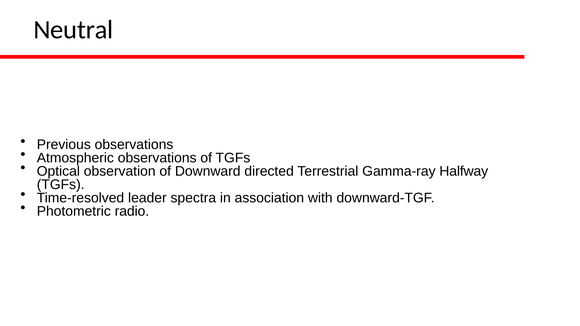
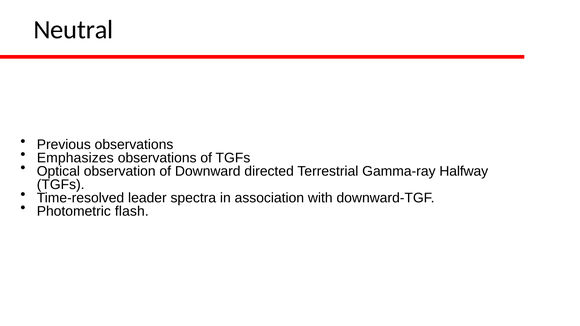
Atmospheric: Atmospheric -> Emphasizes
radio: radio -> flash
